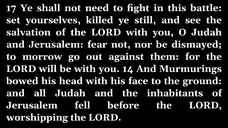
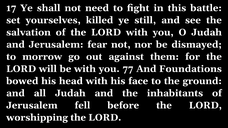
14: 14 -> 77
Murmurings: Murmurings -> Foundations
